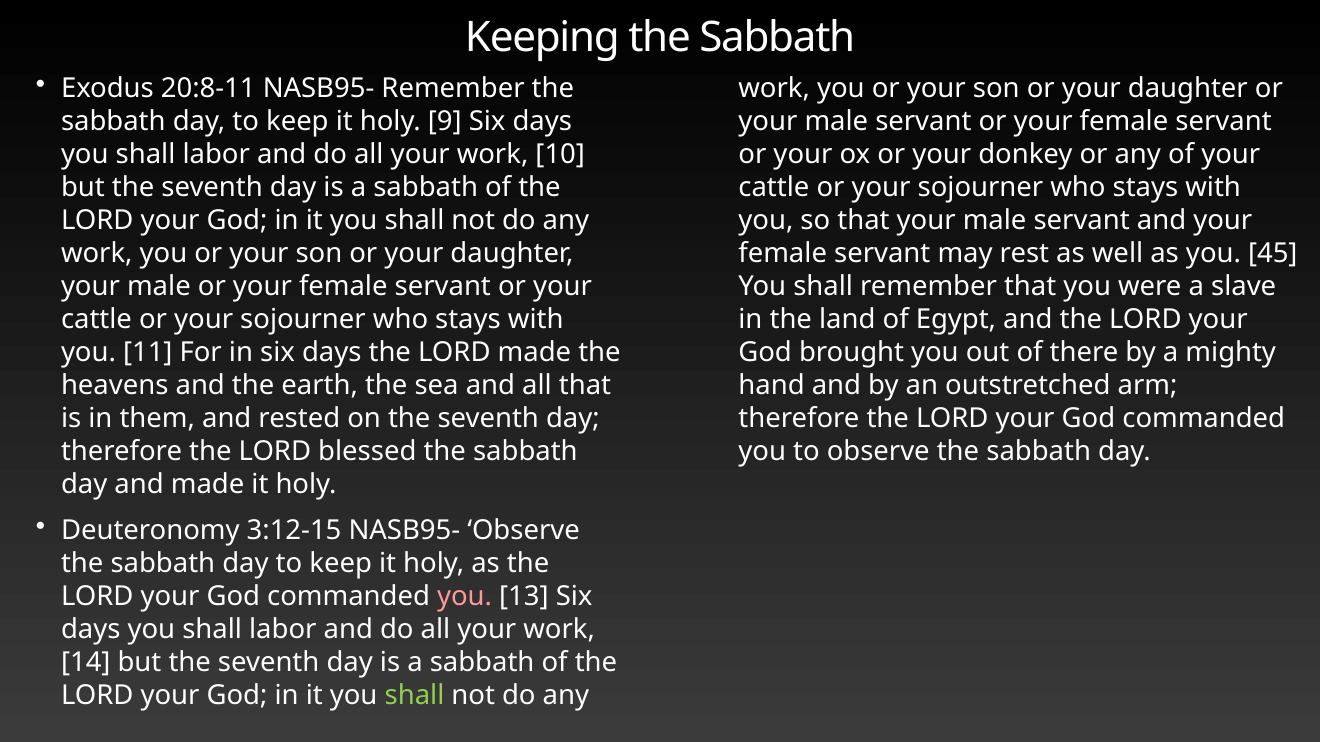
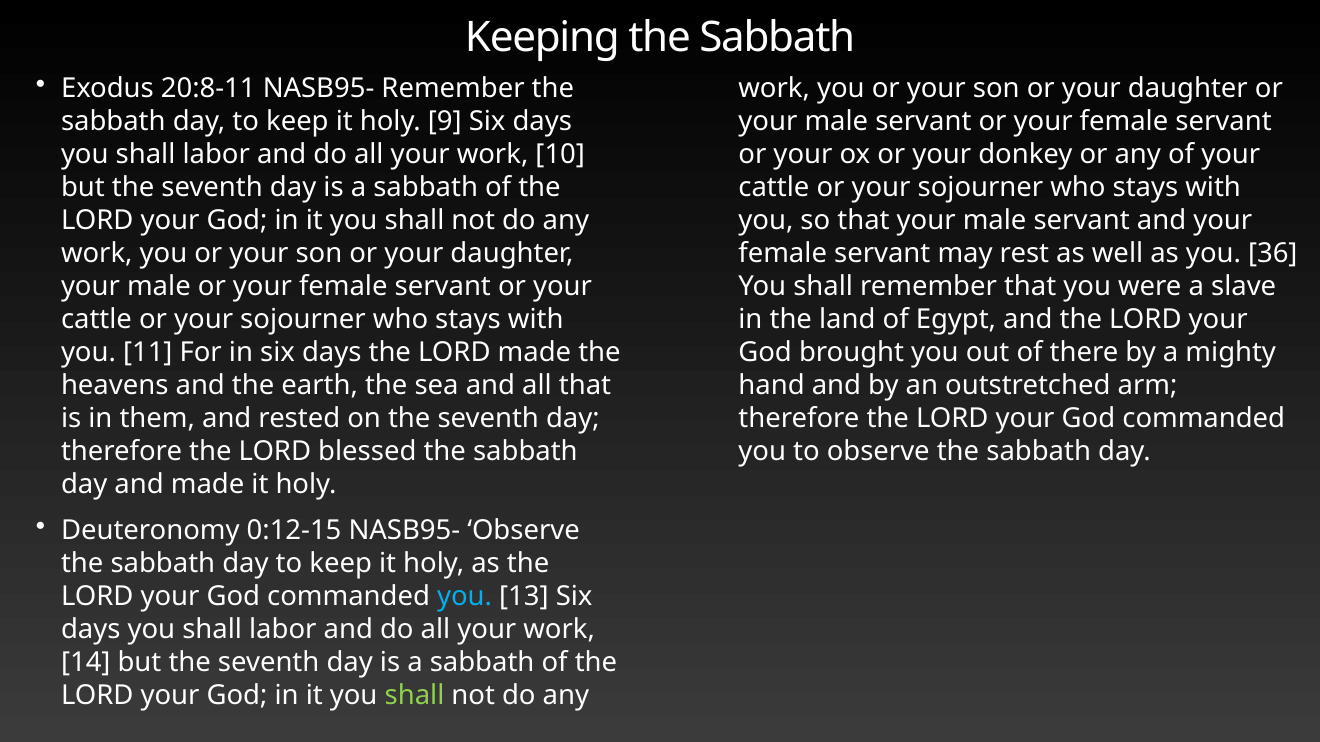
45: 45 -> 36
3:12-15: 3:12-15 -> 0:12-15
you at (465, 597) colour: pink -> light blue
